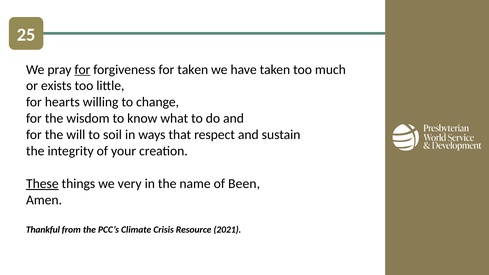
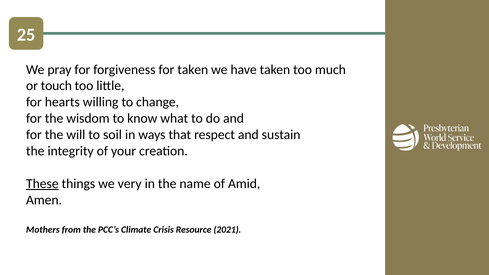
for at (82, 70) underline: present -> none
exists: exists -> touch
Been: Been -> Amid
Thankful: Thankful -> Mothers
